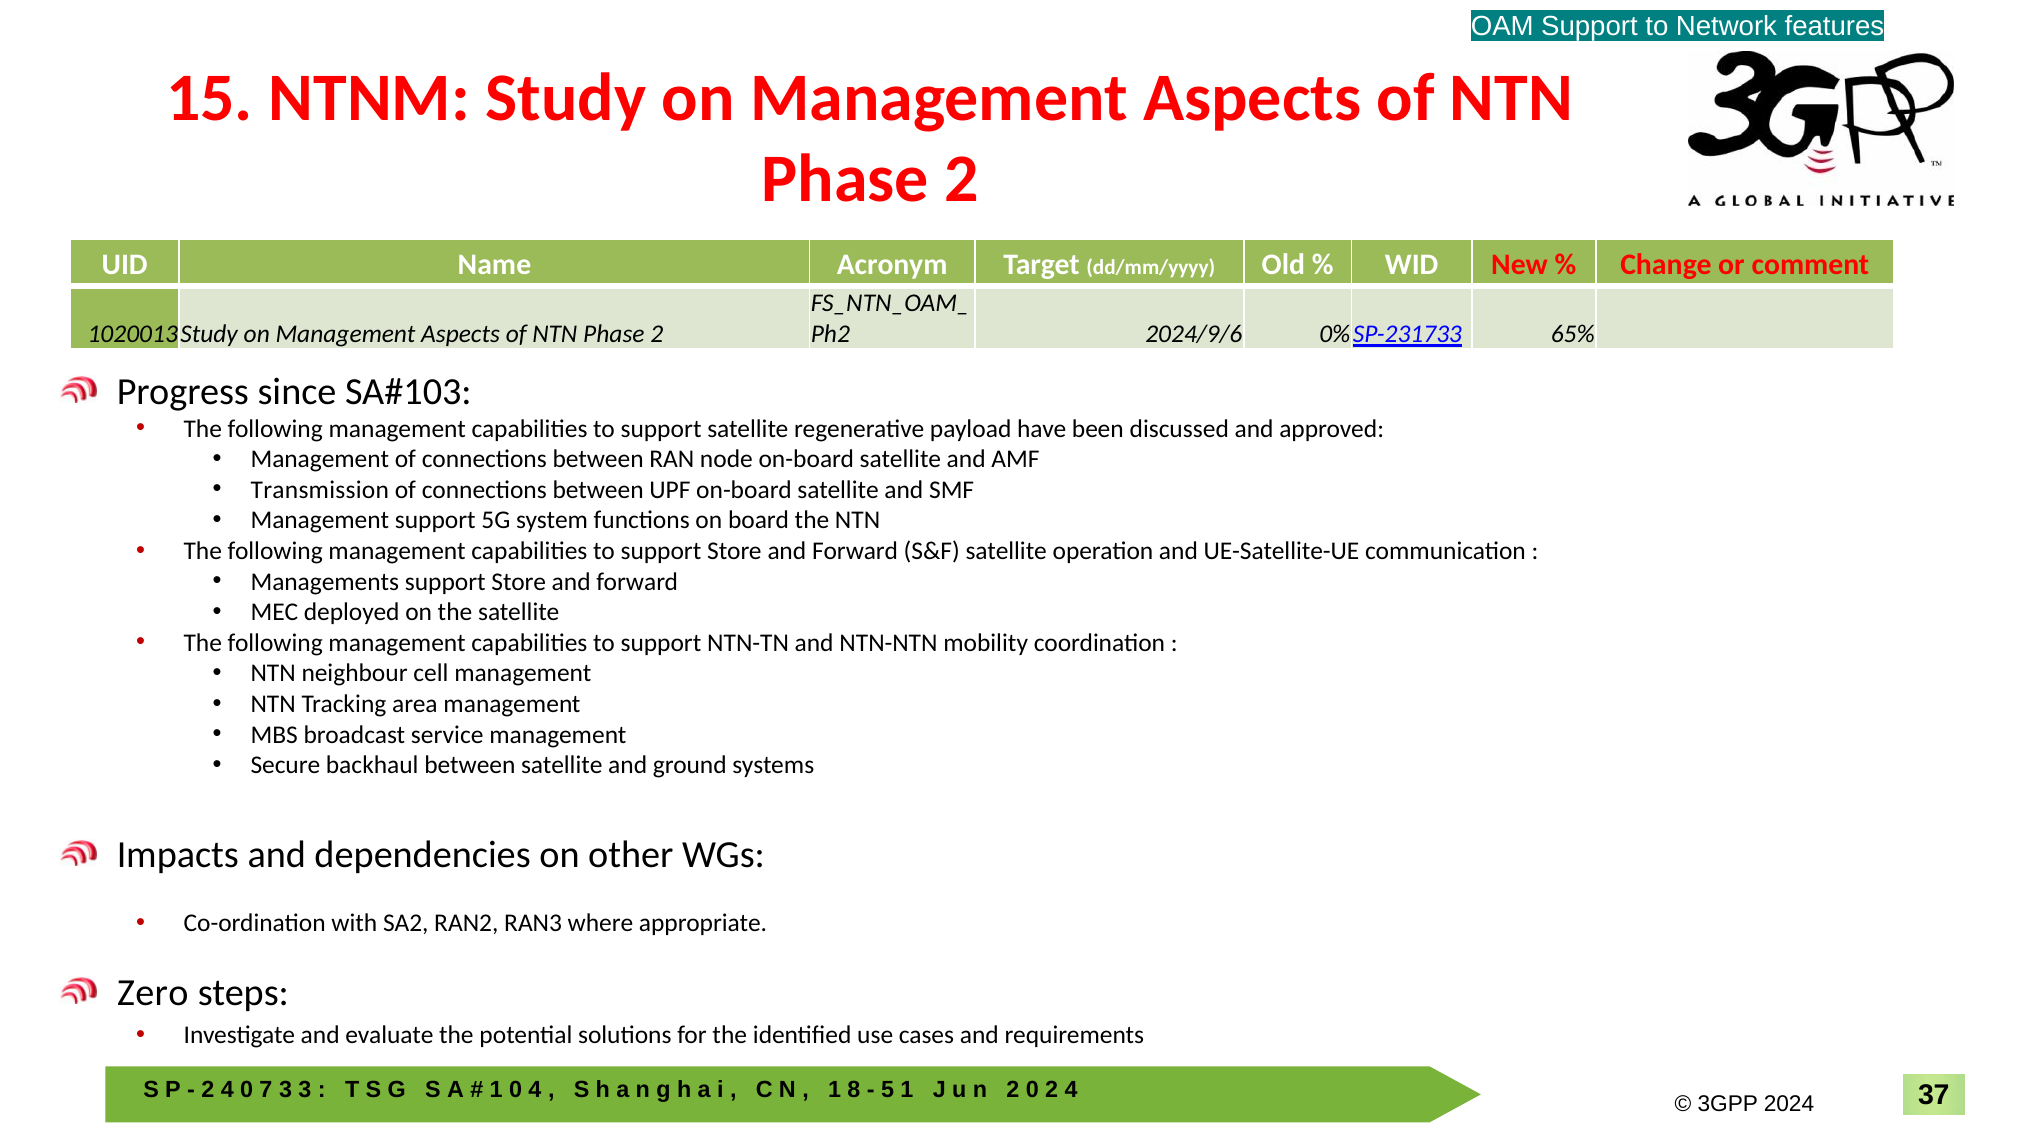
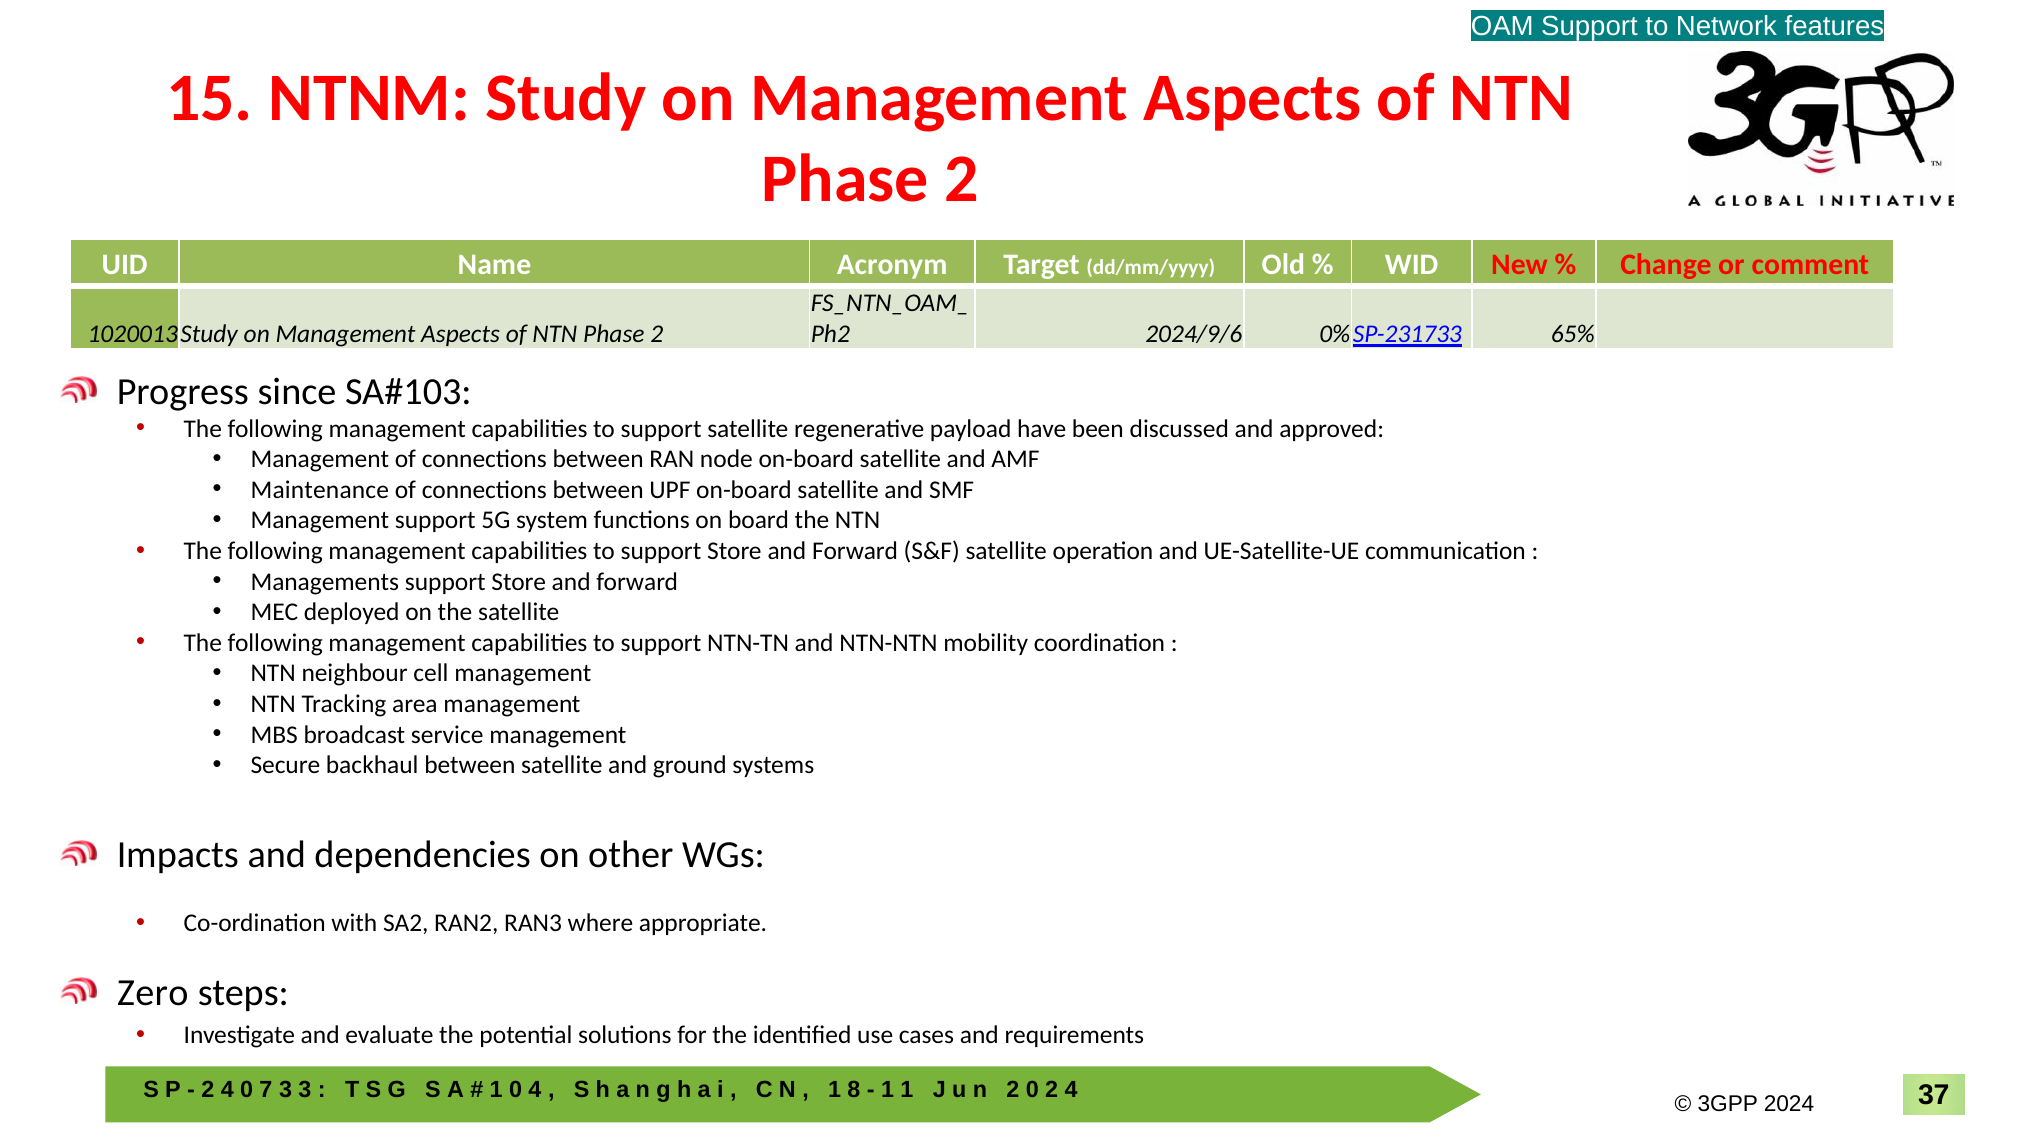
Transmission: Transmission -> Maintenance
5 at (888, 1089): 5 -> 1
